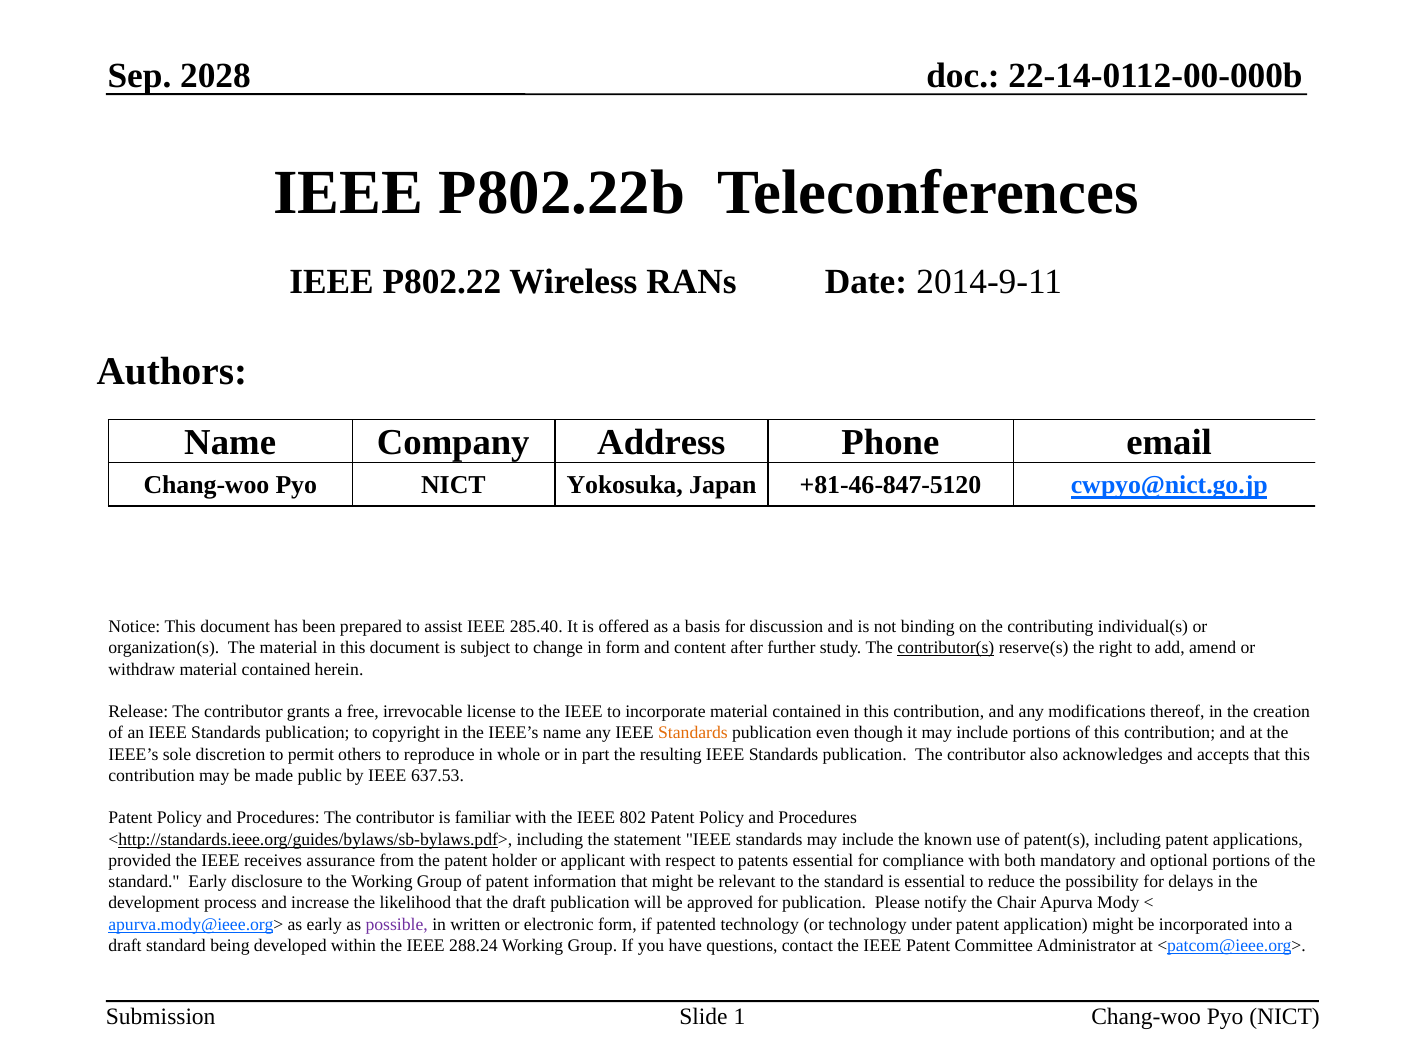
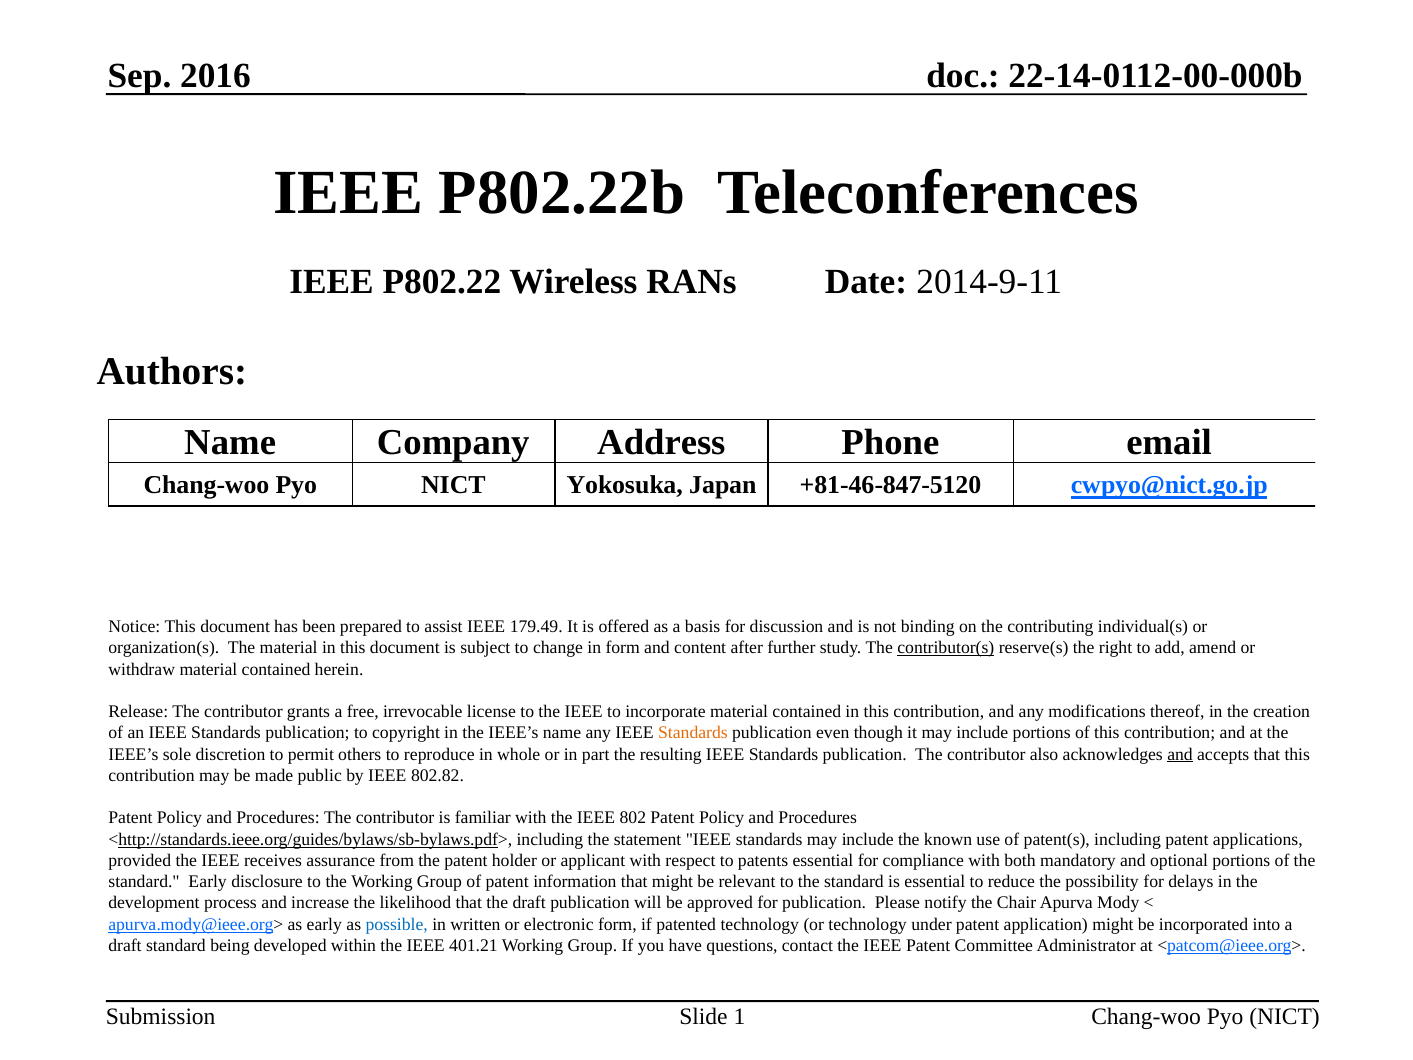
2028: 2028 -> 2016
285.40: 285.40 -> 179.49
and at (1180, 754) underline: none -> present
637.53: 637.53 -> 802.82
possible colour: purple -> blue
288.24: 288.24 -> 401.21
